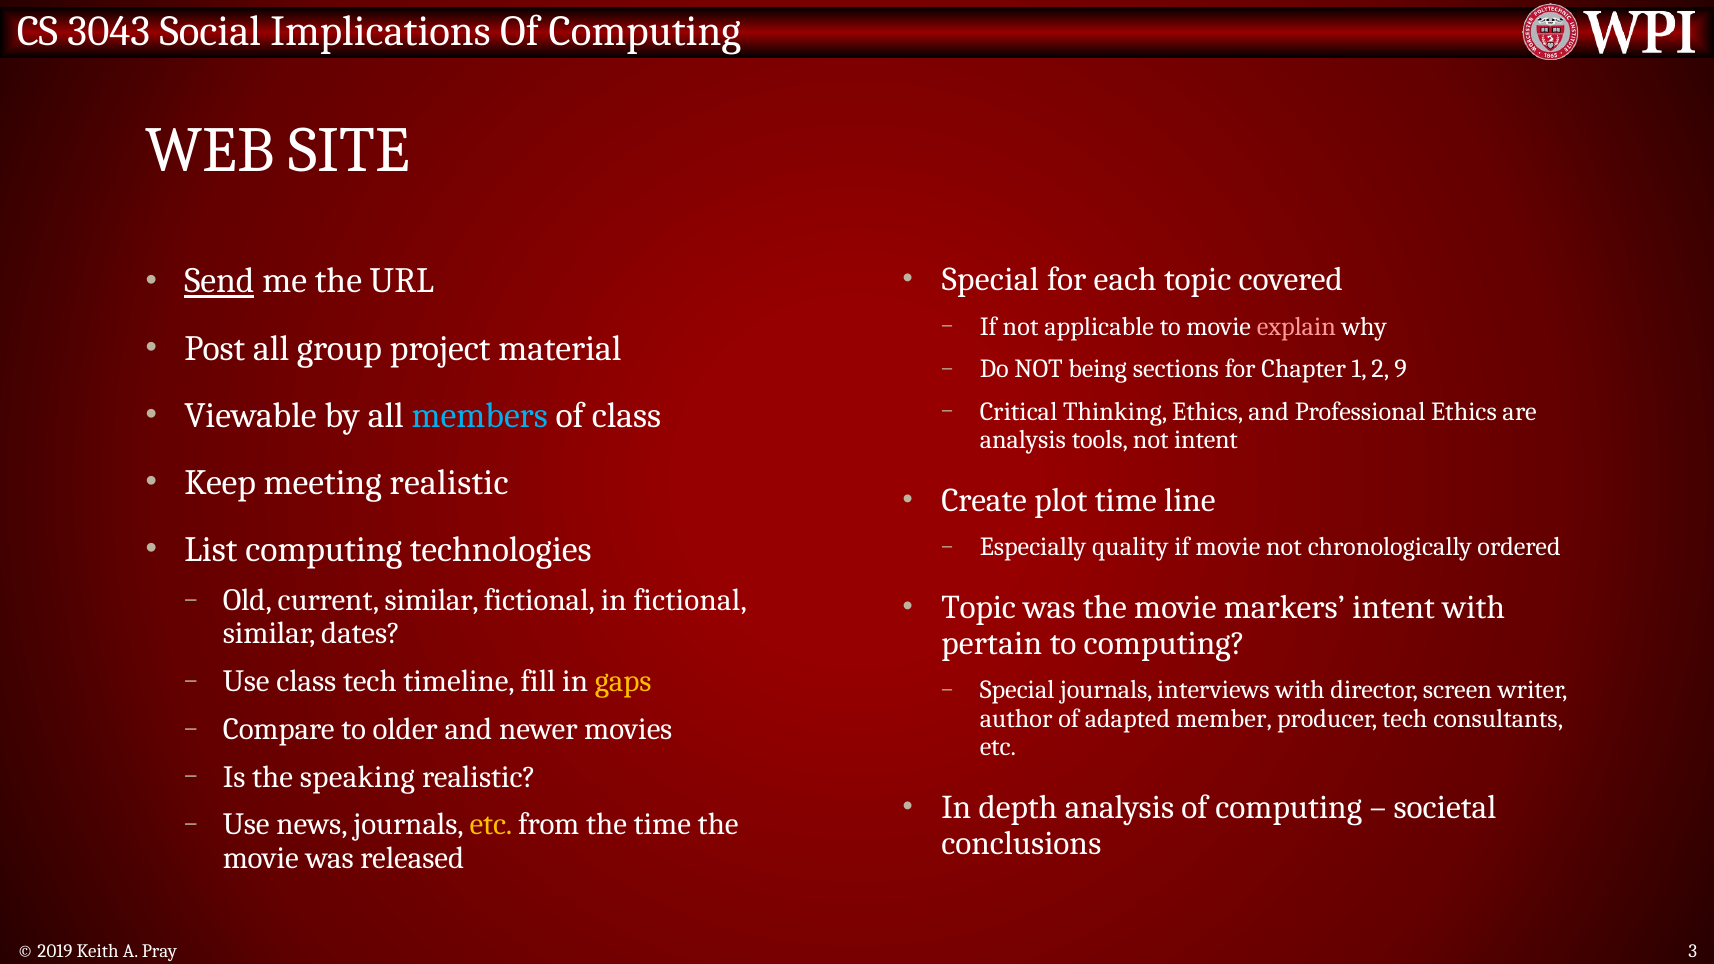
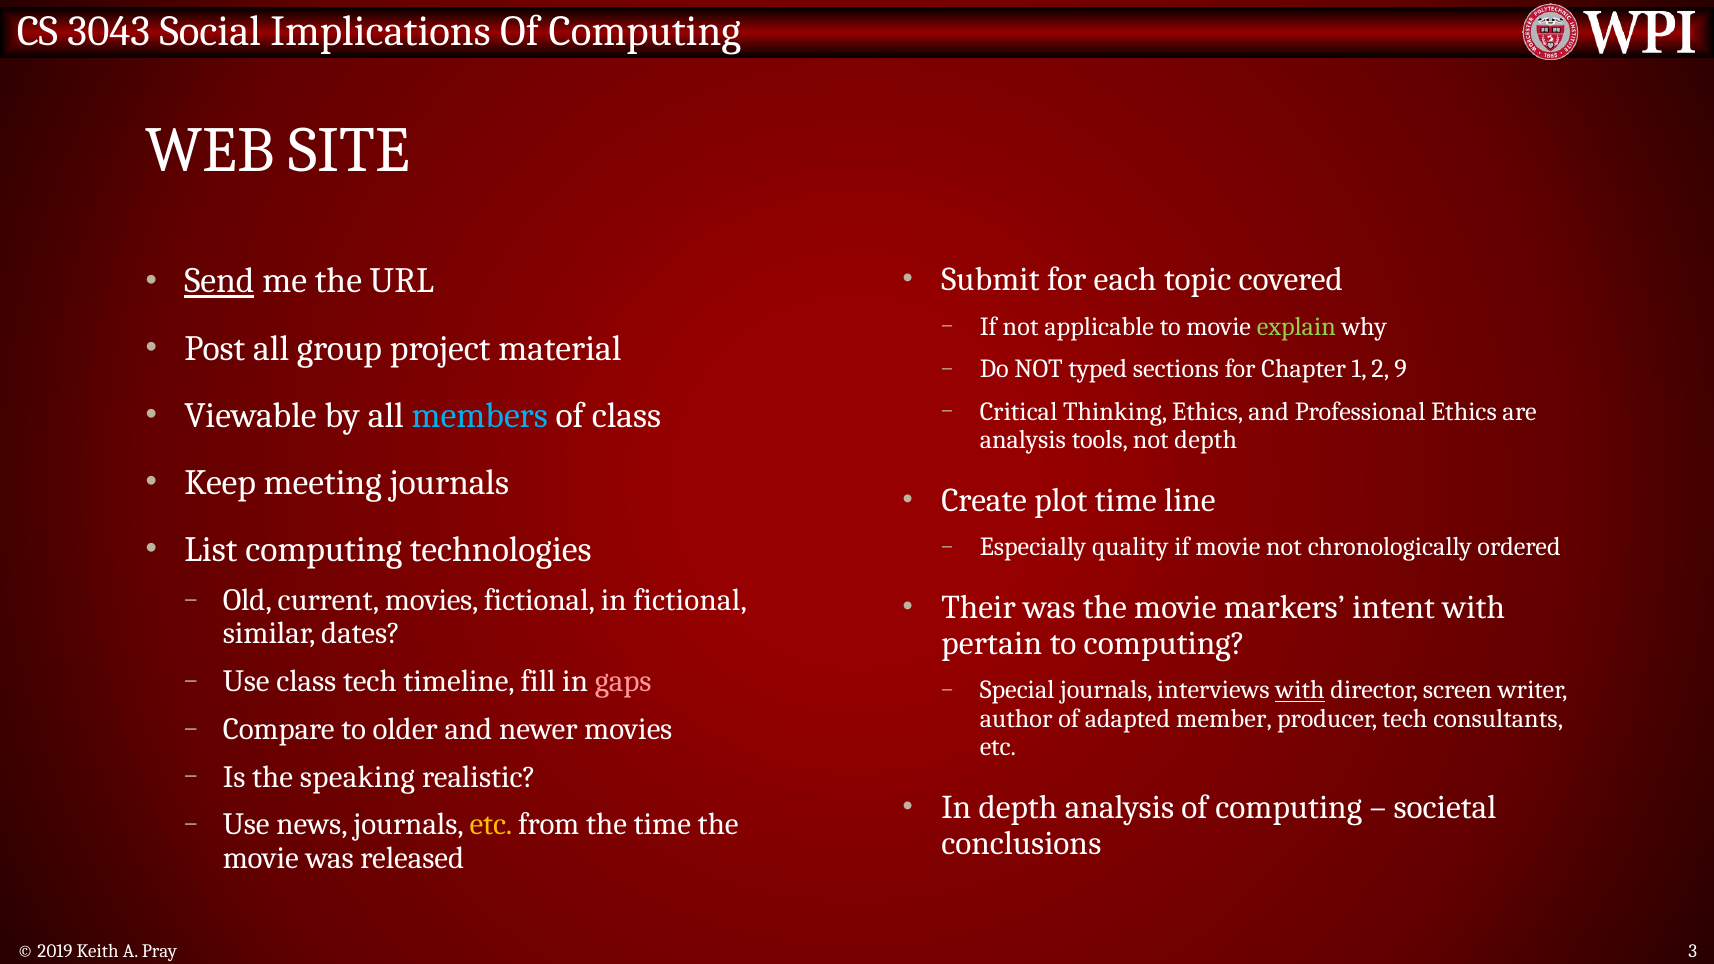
Special at (990, 280): Special -> Submit
explain colour: pink -> light green
being: being -> typed
not intent: intent -> depth
meeting realistic: realistic -> journals
current similar: similar -> movies
Topic at (979, 608): Topic -> Their
gaps colour: yellow -> pink
with at (1300, 690) underline: none -> present
